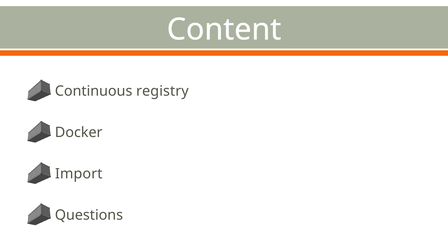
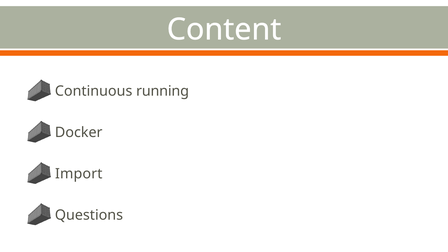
registry: registry -> running
